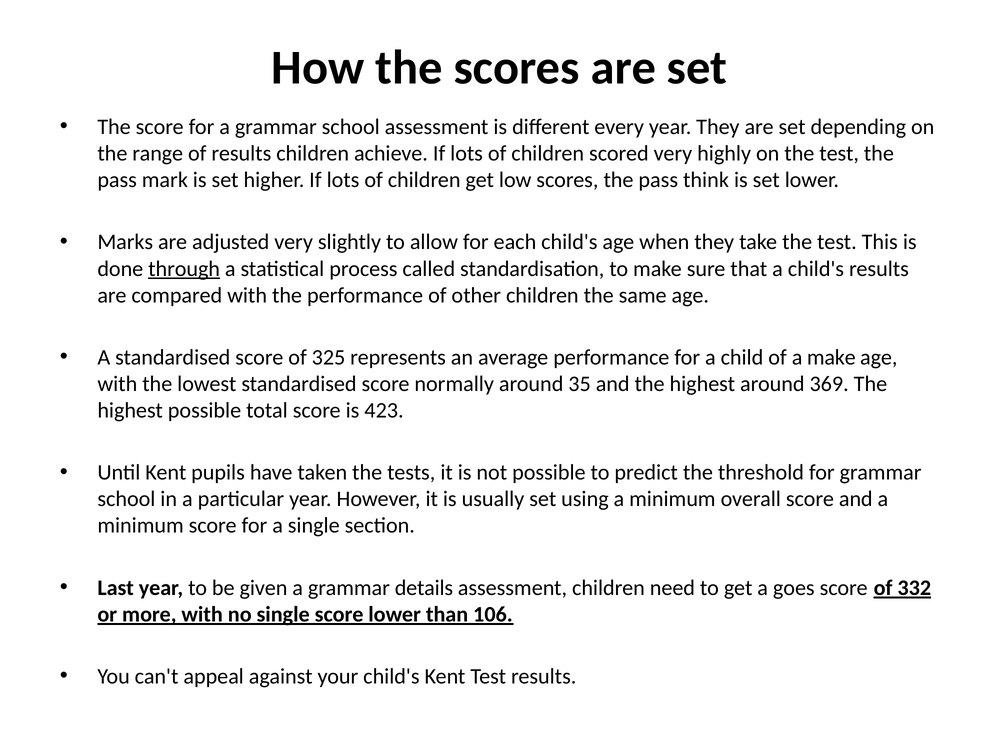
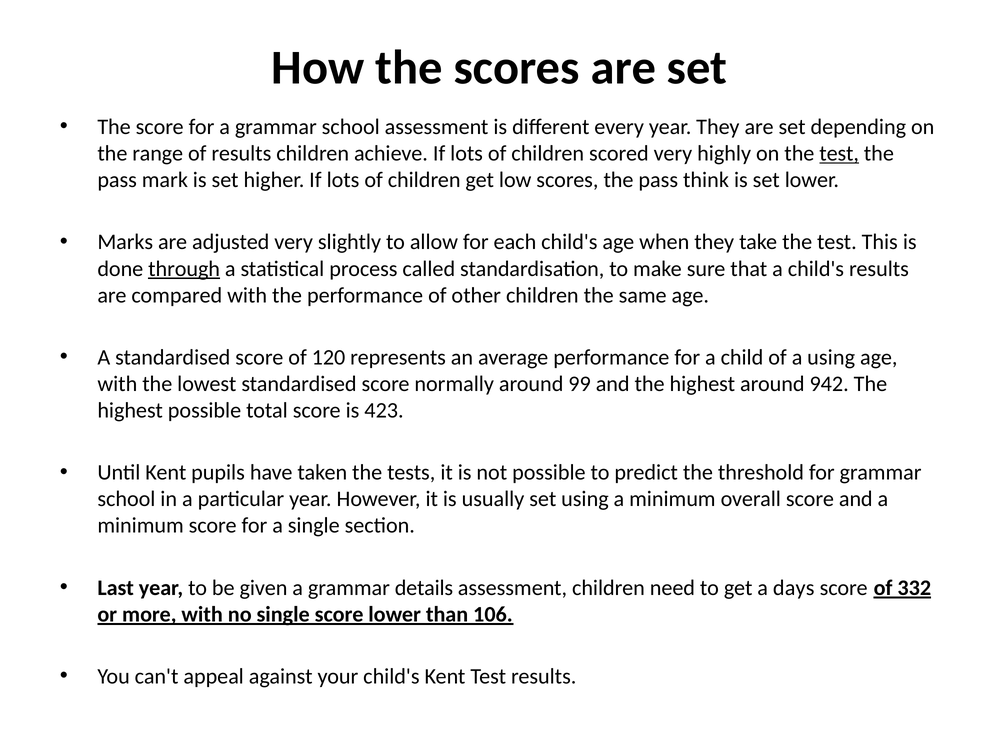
test at (839, 154) underline: none -> present
325: 325 -> 120
a make: make -> using
35: 35 -> 99
369: 369 -> 942
goes: goes -> days
